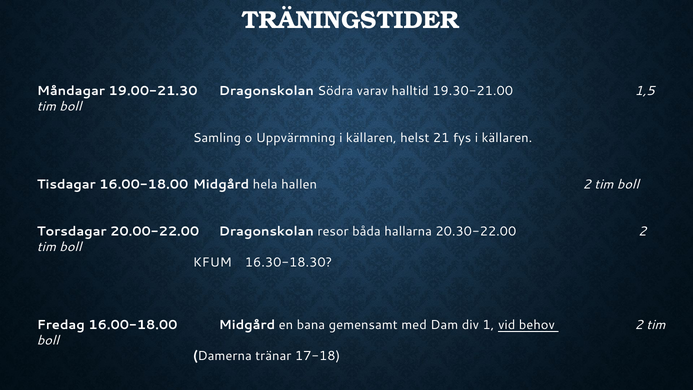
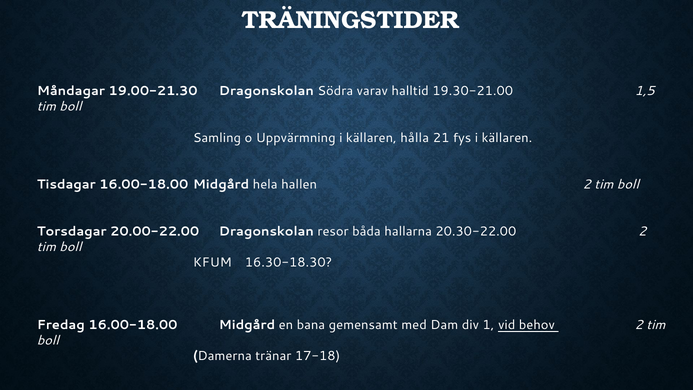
helst: helst -> hålla
